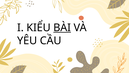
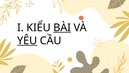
YÊU underline: none -> present
